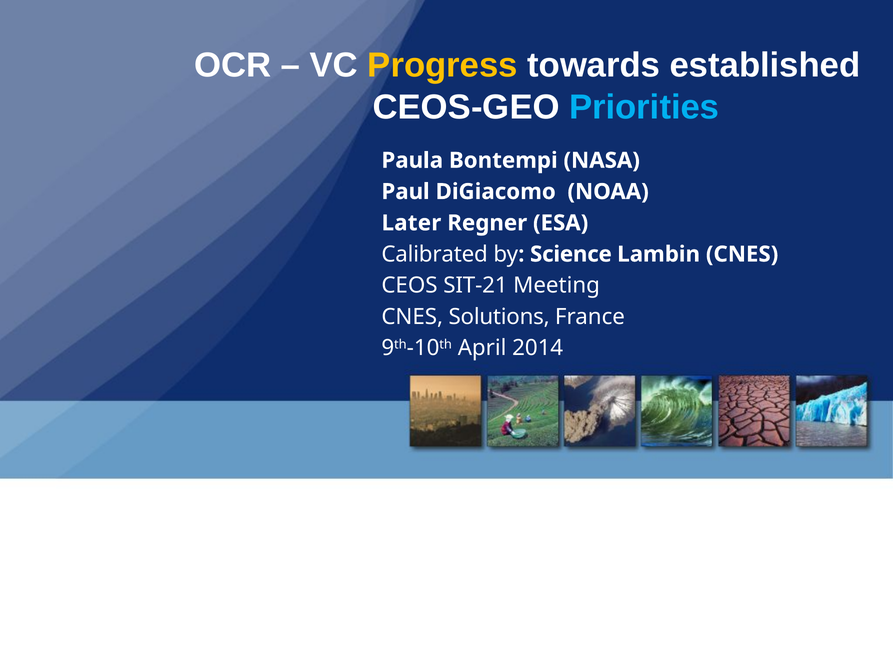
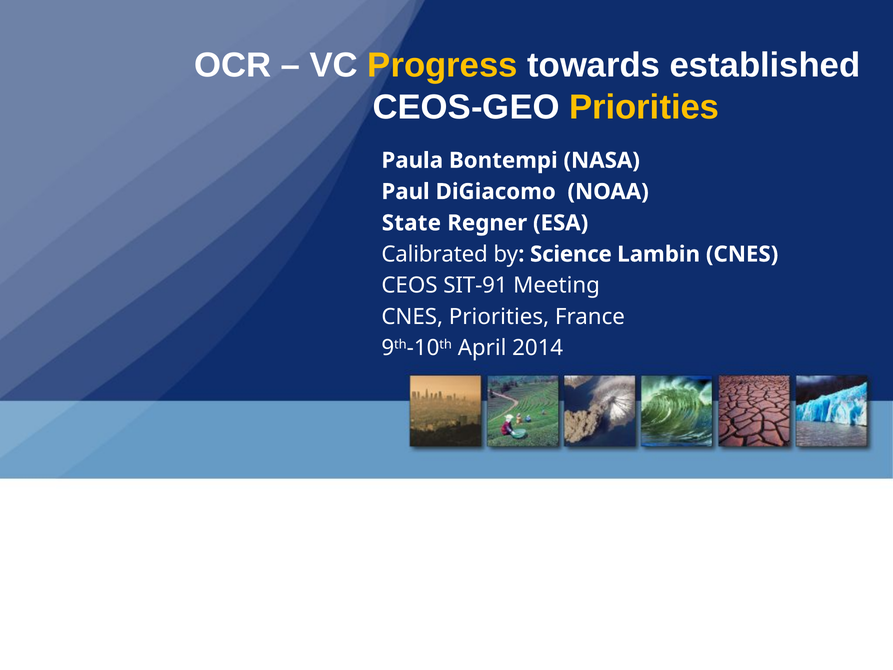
Priorities at (644, 107) colour: light blue -> yellow
Later: Later -> State
SIT-21: SIT-21 -> SIT-91
CNES Solutions: Solutions -> Priorities
